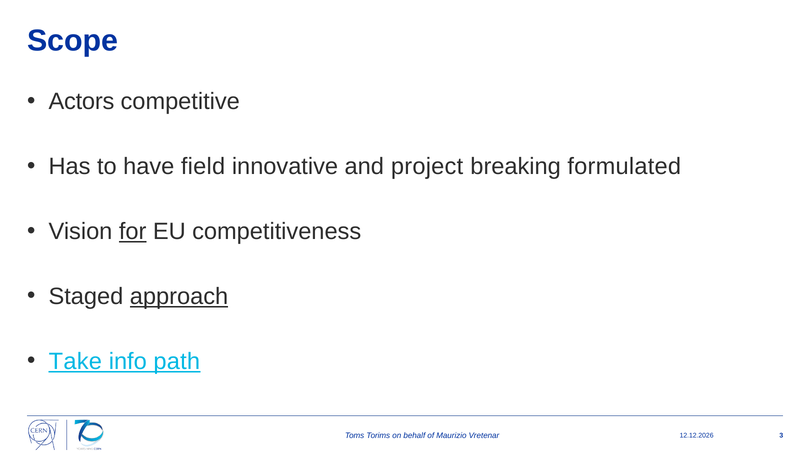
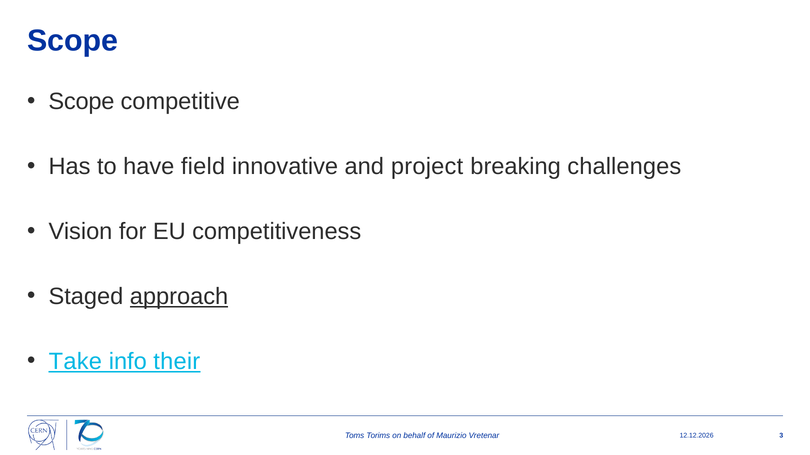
Actors at (81, 102): Actors -> Scope
formulated: formulated -> challenges
for underline: present -> none
path: path -> their
